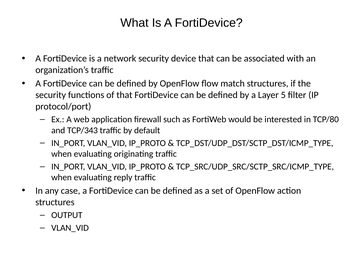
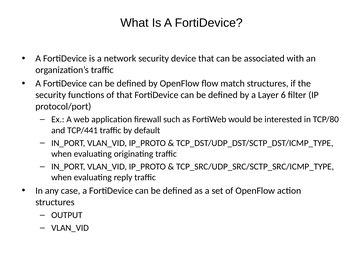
5: 5 -> 6
TCP/343: TCP/343 -> TCP/441
